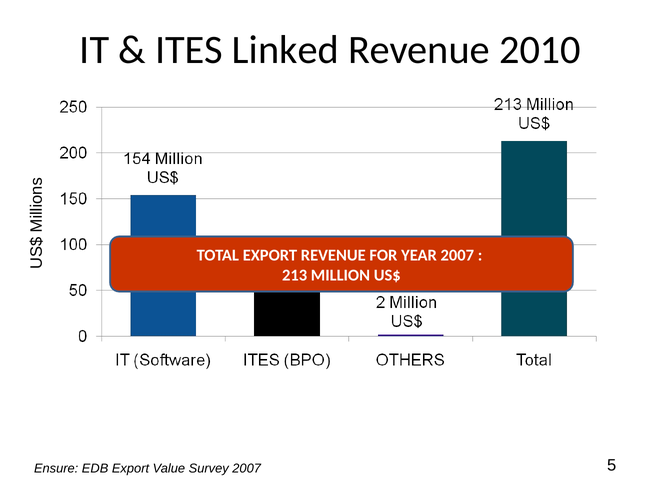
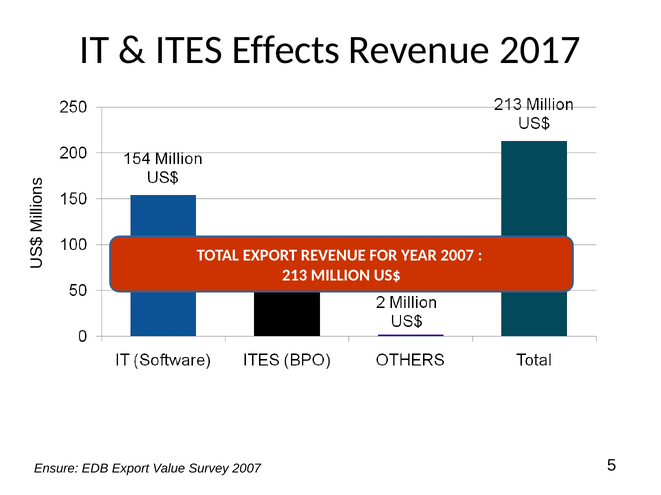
Linked: Linked -> Effects
2010: 2010 -> 2017
